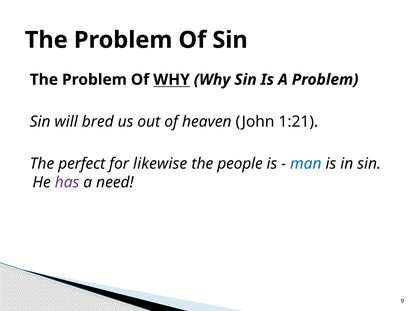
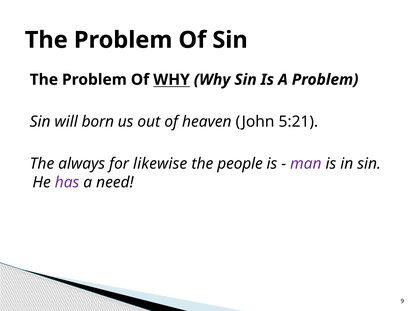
bred: bred -> born
1:21: 1:21 -> 5:21
perfect: perfect -> always
man colour: blue -> purple
